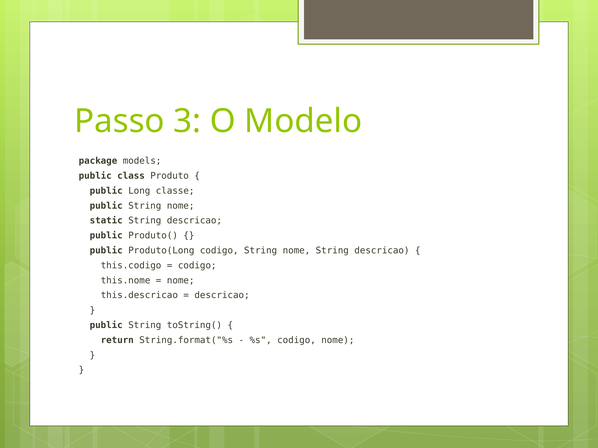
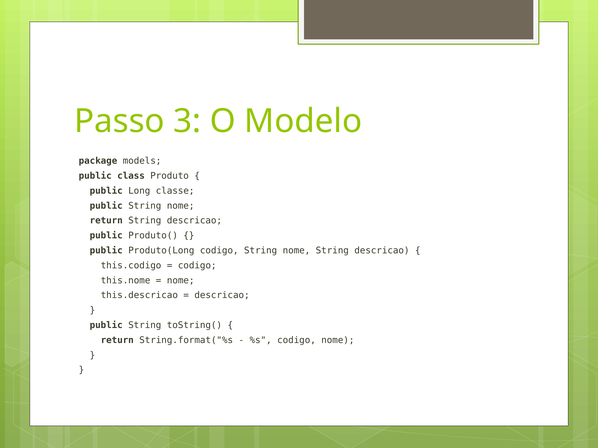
static at (106, 221): static -> return
